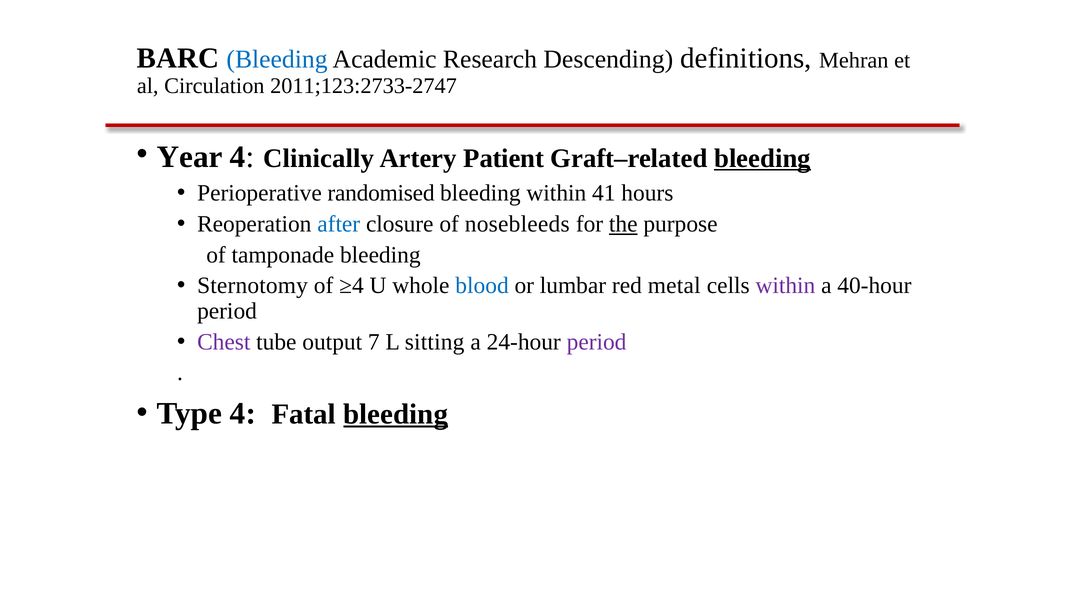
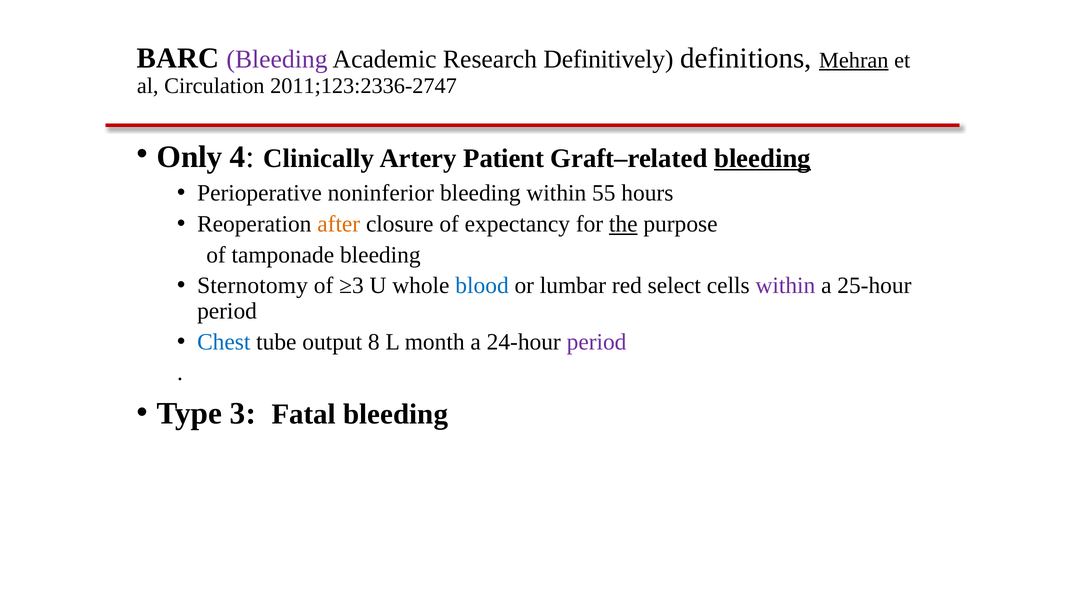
Bleeding at (277, 59) colour: blue -> purple
Descending: Descending -> Definitively
Mehran underline: none -> present
2011;123:2733-2747: 2011;123:2733-2747 -> 2011;123:2336-2747
Year: Year -> Only
randomised: randomised -> noninferior
41: 41 -> 55
after colour: blue -> orange
nosebleeds: nosebleeds -> expectancy
≥4: ≥4 -> ≥3
metal: metal -> select
40-hour: 40-hour -> 25-hour
Chest colour: purple -> blue
7: 7 -> 8
sitting: sitting -> month
Type 4: 4 -> 3
bleeding at (396, 414) underline: present -> none
